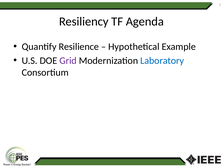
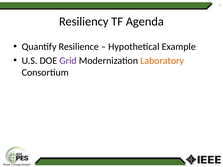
Laboratory colour: blue -> orange
